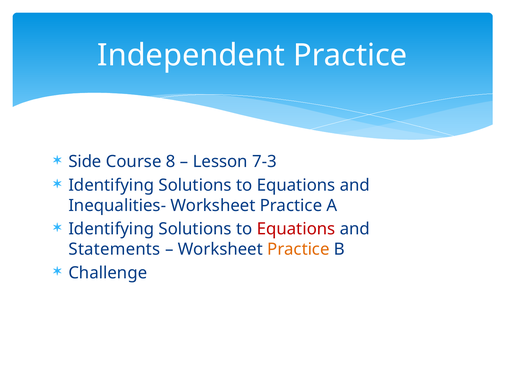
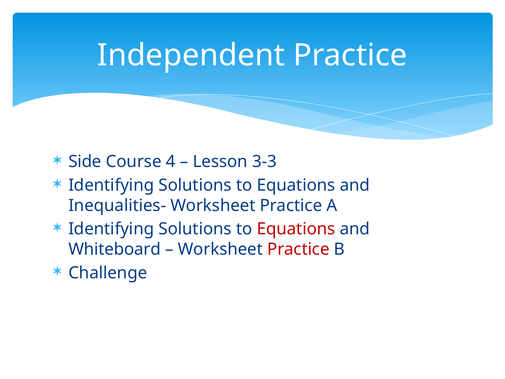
8: 8 -> 4
7-3: 7-3 -> 3-3
Statements: Statements -> Whiteboard
Practice at (298, 249) colour: orange -> red
